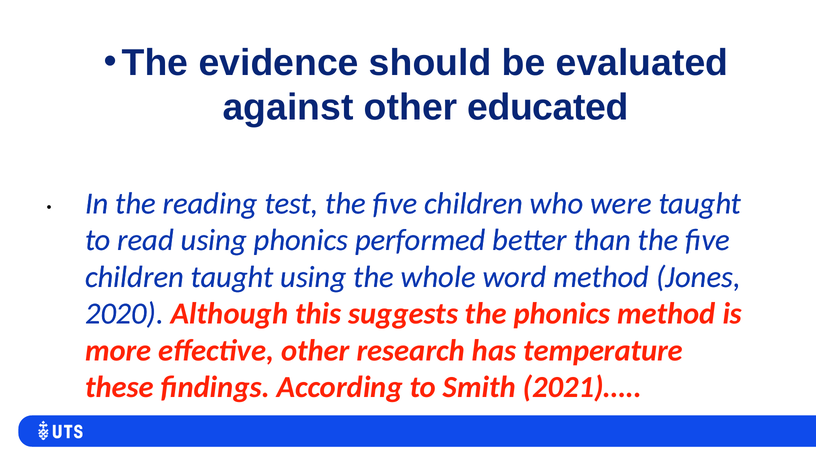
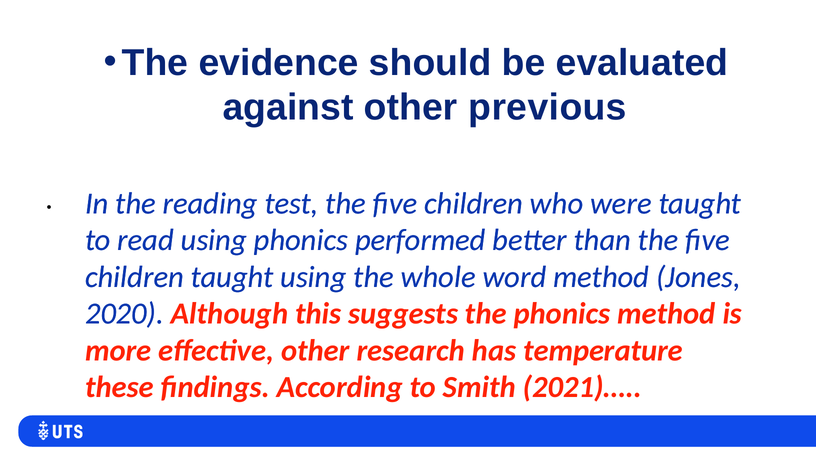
educated: educated -> previous
